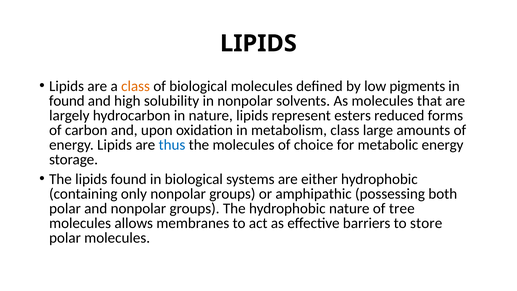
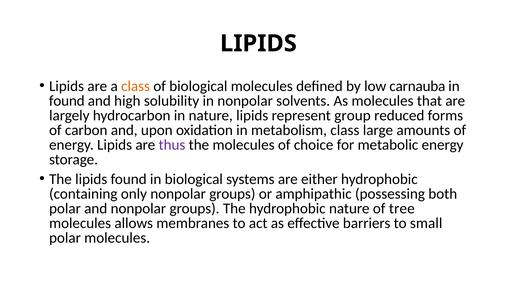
pigments: pigments -> carnauba
esters: esters -> group
thus colour: blue -> purple
store: store -> small
